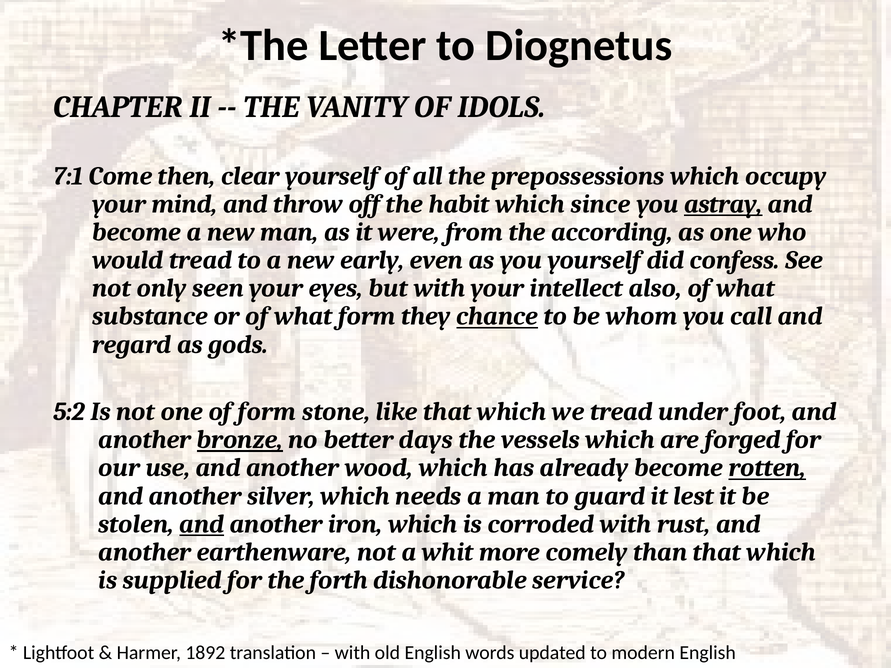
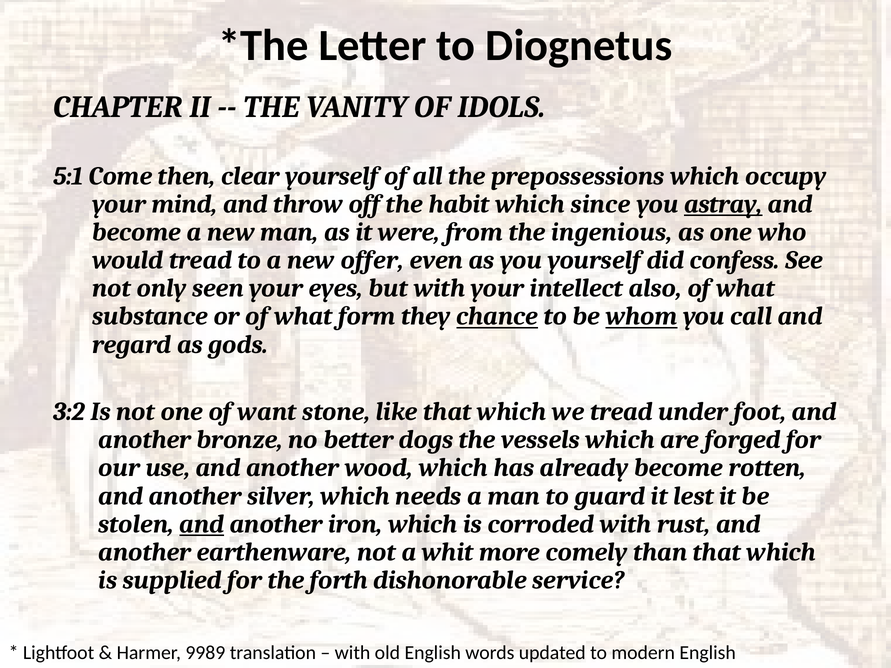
7:1: 7:1 -> 5:1
according: according -> ingenious
early: early -> offer
whom underline: none -> present
5:2: 5:2 -> 3:2
of form: form -> want
bronze underline: present -> none
days: days -> dogs
rotten underline: present -> none
1892: 1892 -> 9989
